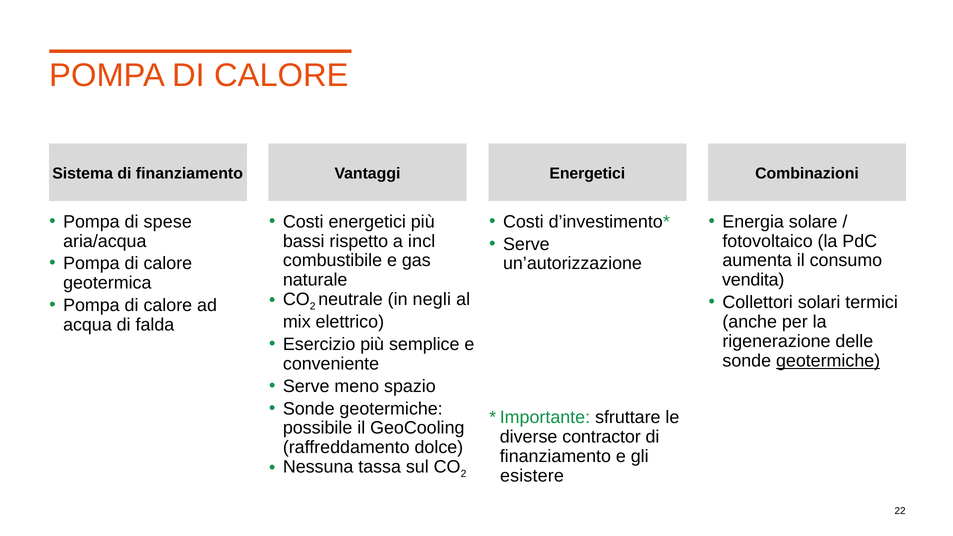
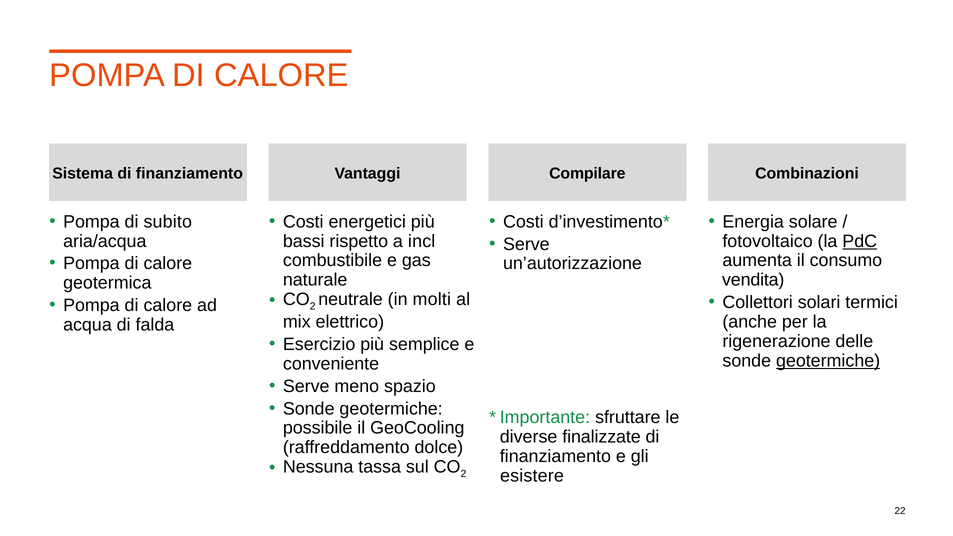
Vantaggi Energetici: Energetici -> Compilare
spese: spese -> subito
PdC underline: none -> present
negli: negli -> molti
contractor: contractor -> finalizzate
